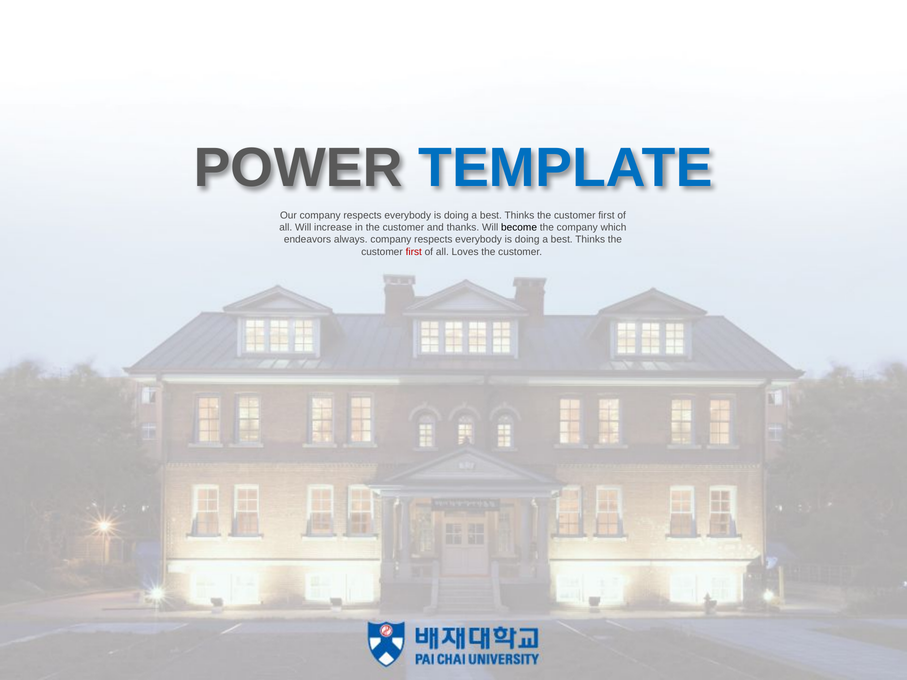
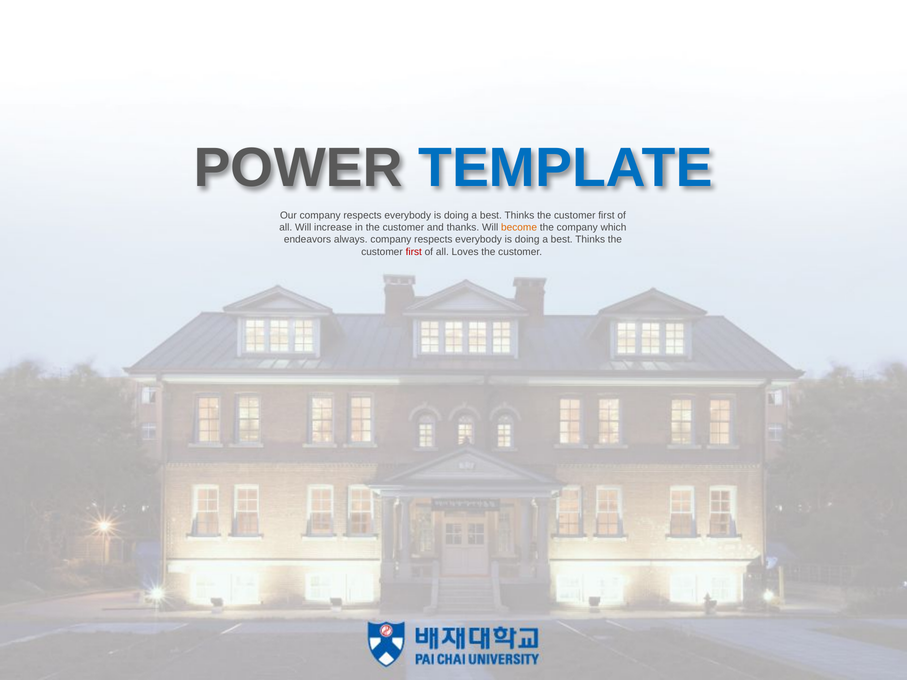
become colour: black -> orange
